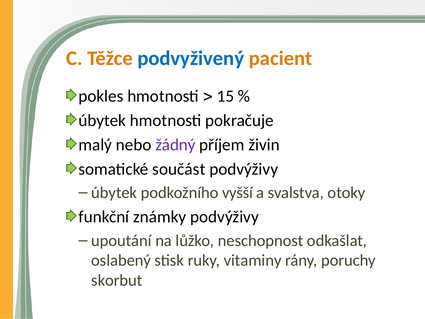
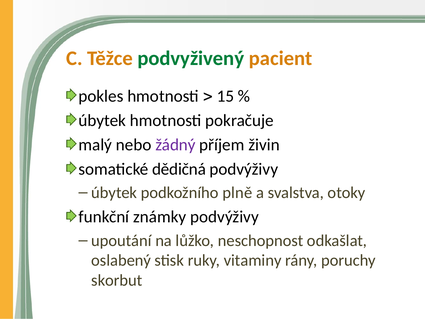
podvyživený colour: blue -> green
součást: součást -> dědičná
vyšší: vyšší -> plně
